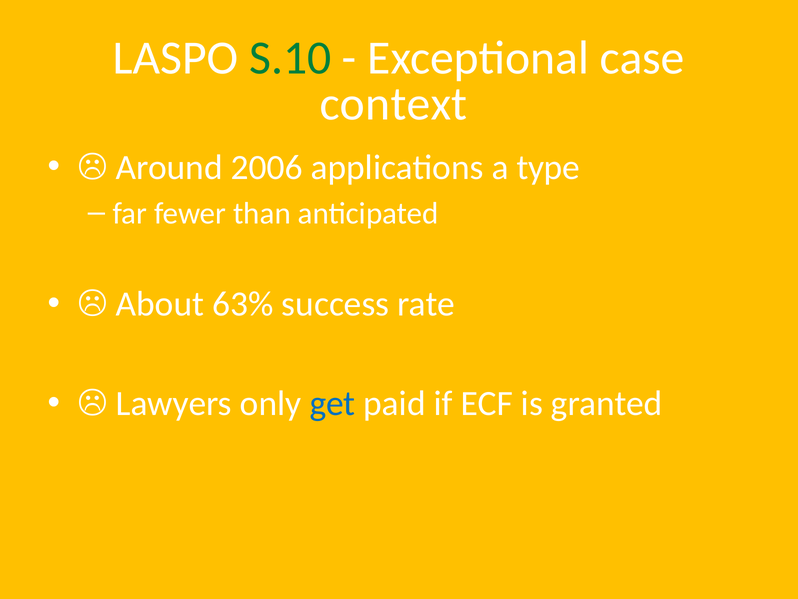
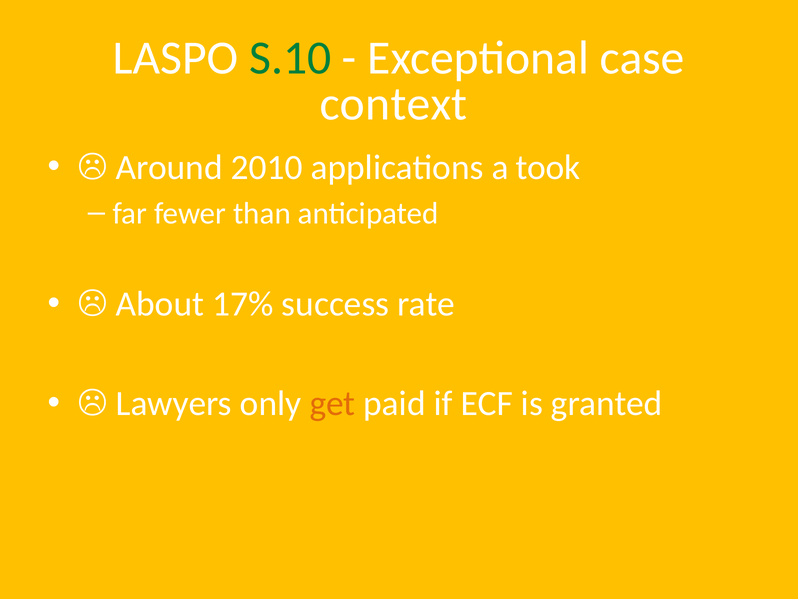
2006: 2006 -> 2010
type: type -> took
63%: 63% -> 17%
get colour: blue -> orange
